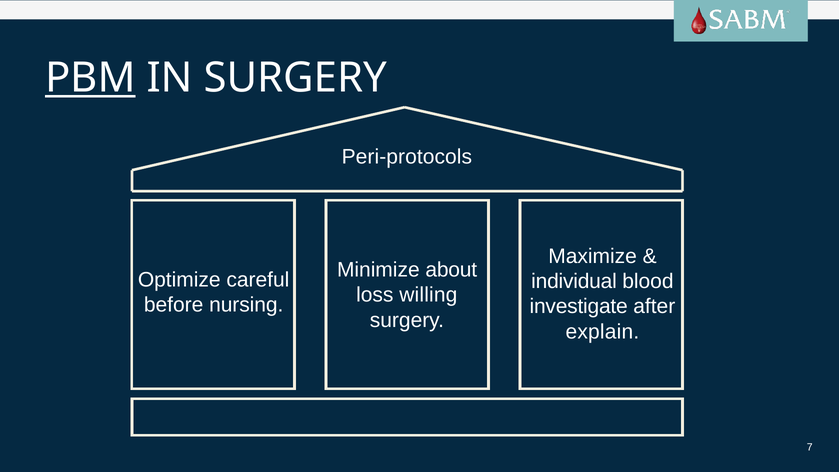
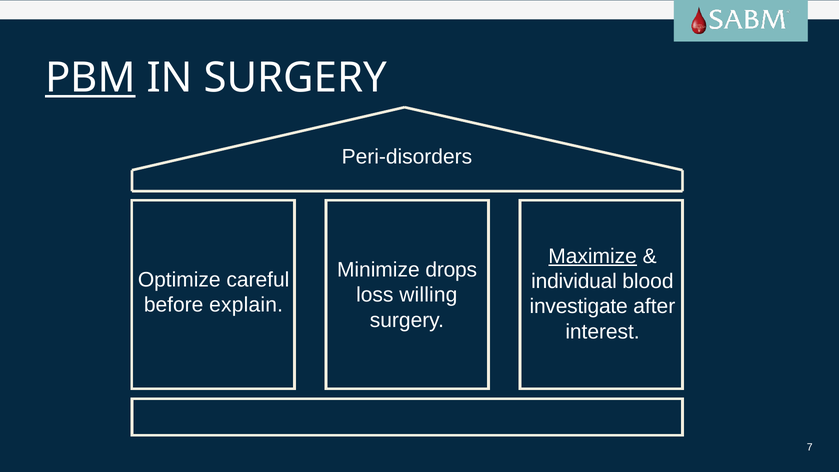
Peri-protocols: Peri-protocols -> Peri-disorders
Maximize underline: none -> present
about: about -> drops
nursing: nursing -> explain
explain: explain -> interest
